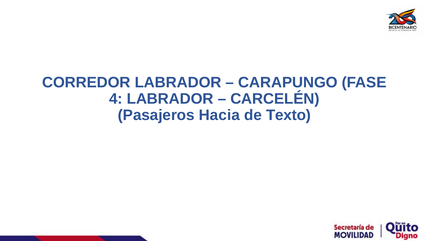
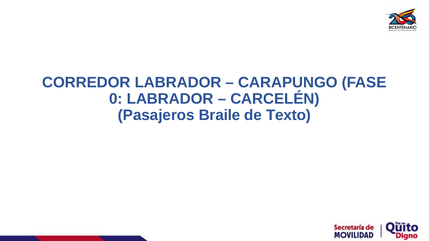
4: 4 -> 0
Hacia: Hacia -> Braile
